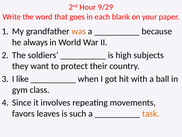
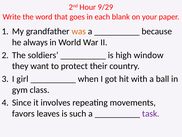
subjects: subjects -> window
like: like -> girl
task colour: orange -> purple
